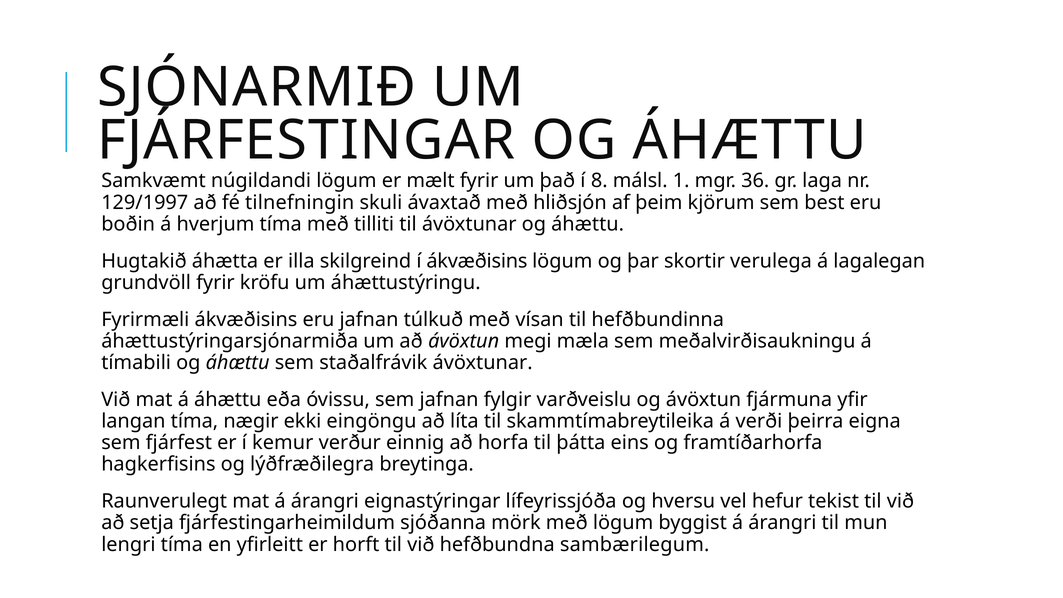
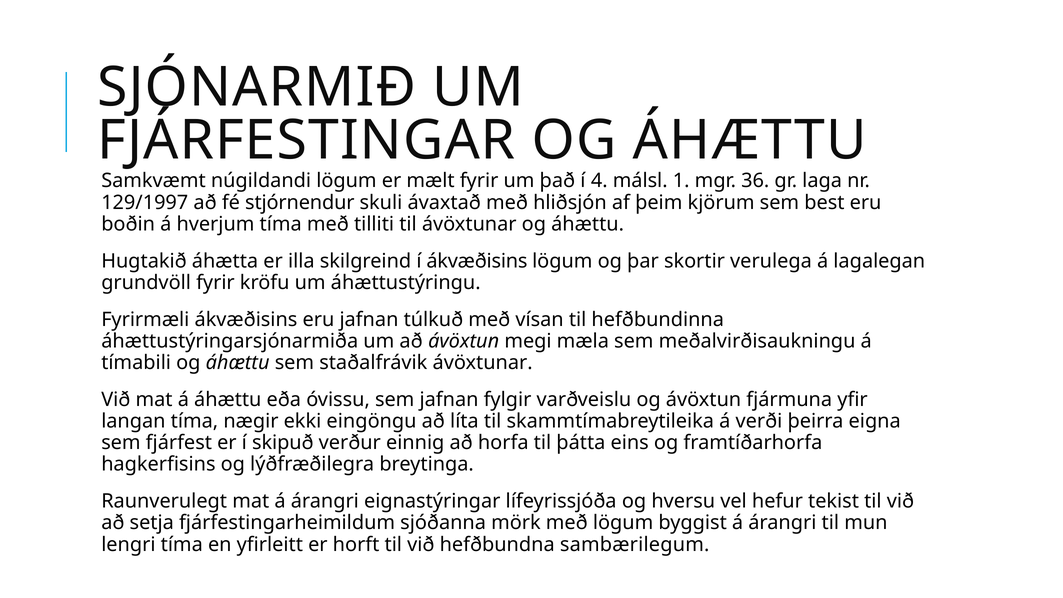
8: 8 -> 4
tilnefningin: tilnefningin -> stjórnendur
kemur: kemur -> skipuð
